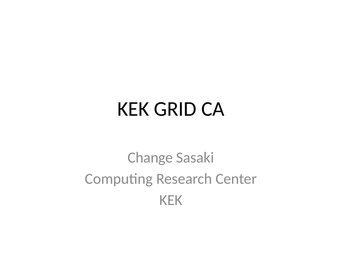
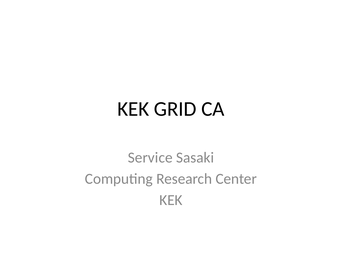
Change: Change -> Service
